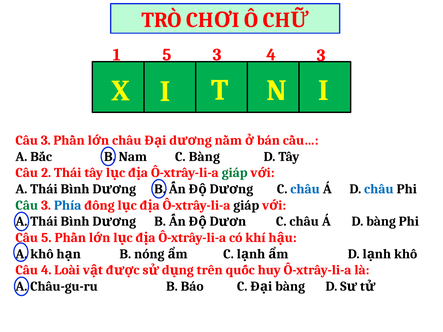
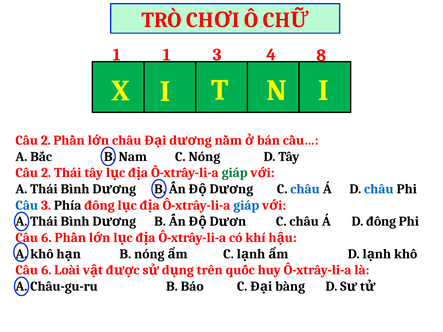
1 5: 5 -> 1
4 3: 3 -> 8
3 at (46, 140): 3 -> 2
C Bàng: Bàng -> Nóng
Câu at (27, 205) colour: green -> blue
Phía colour: blue -> black
giáp at (246, 205) colour: black -> blue
D bàng: bàng -> đông
5 at (46, 238): 5 -> 6
4 at (46, 270): 4 -> 6
